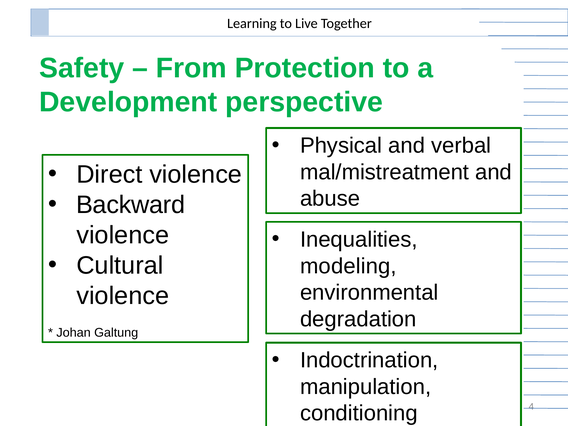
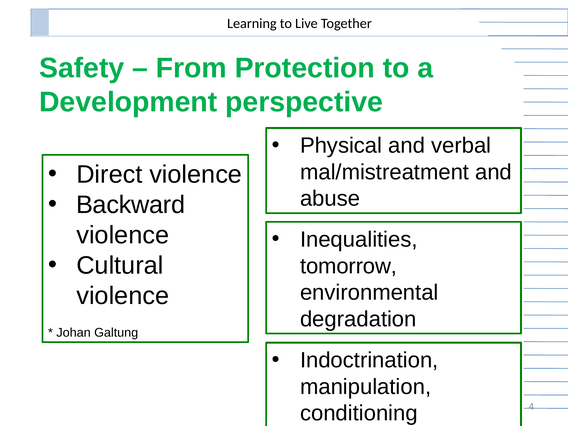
modeling: modeling -> tomorrow
